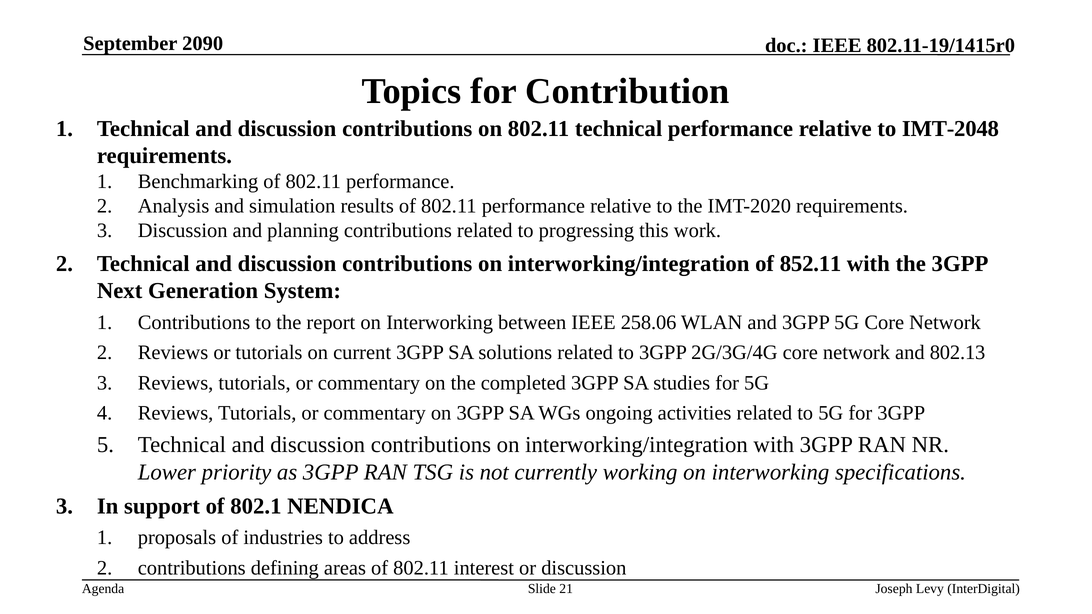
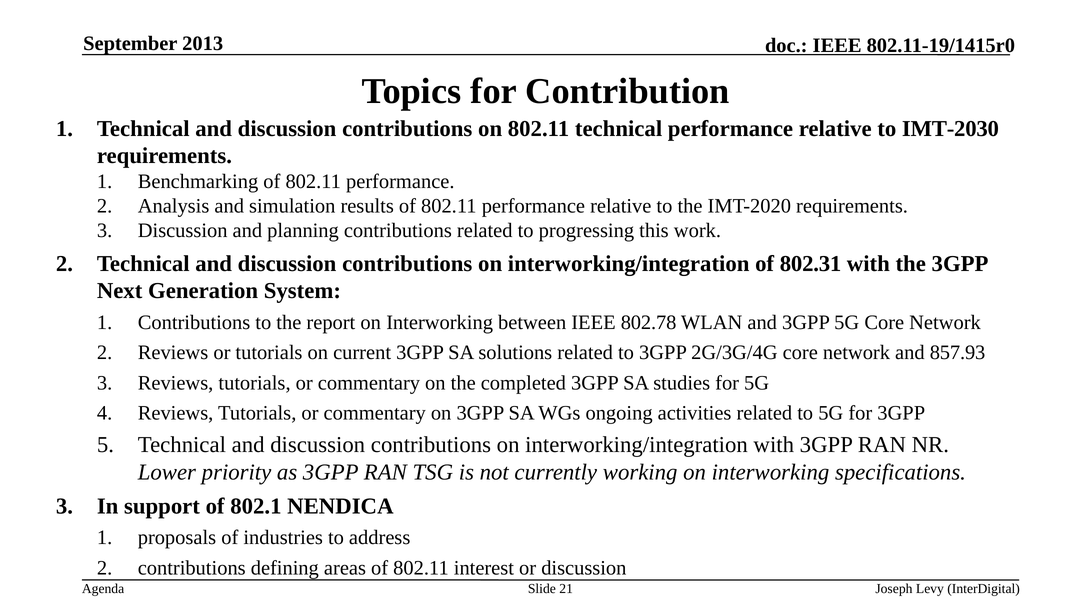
2090: 2090 -> 2013
IMT-2048: IMT-2048 -> IMT-2030
852.11: 852.11 -> 802.31
258.06: 258.06 -> 802.78
802.13: 802.13 -> 857.93
